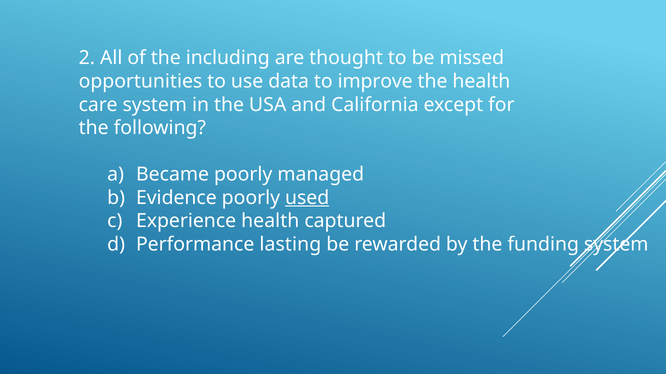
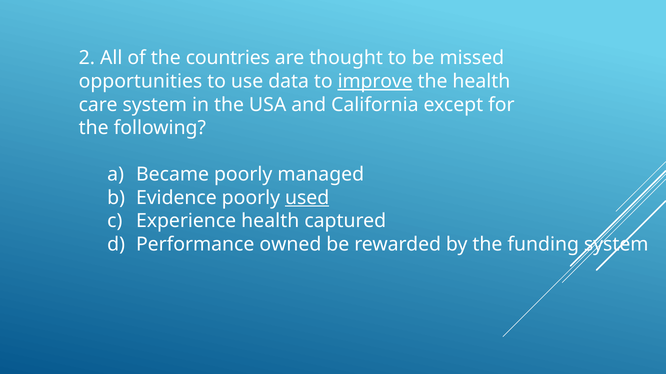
including: including -> countries
improve underline: none -> present
lasting: lasting -> owned
